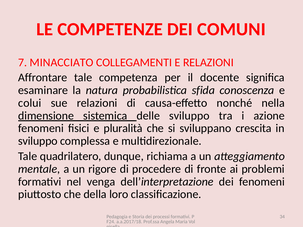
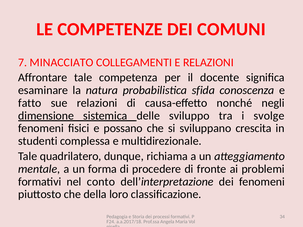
colui: colui -> fatto
nella: nella -> negli
azione: azione -> svolge
pluralità: pluralità -> possano
sviluppo at (38, 141): sviluppo -> studenti
rigore: rigore -> forma
venga: venga -> conto
